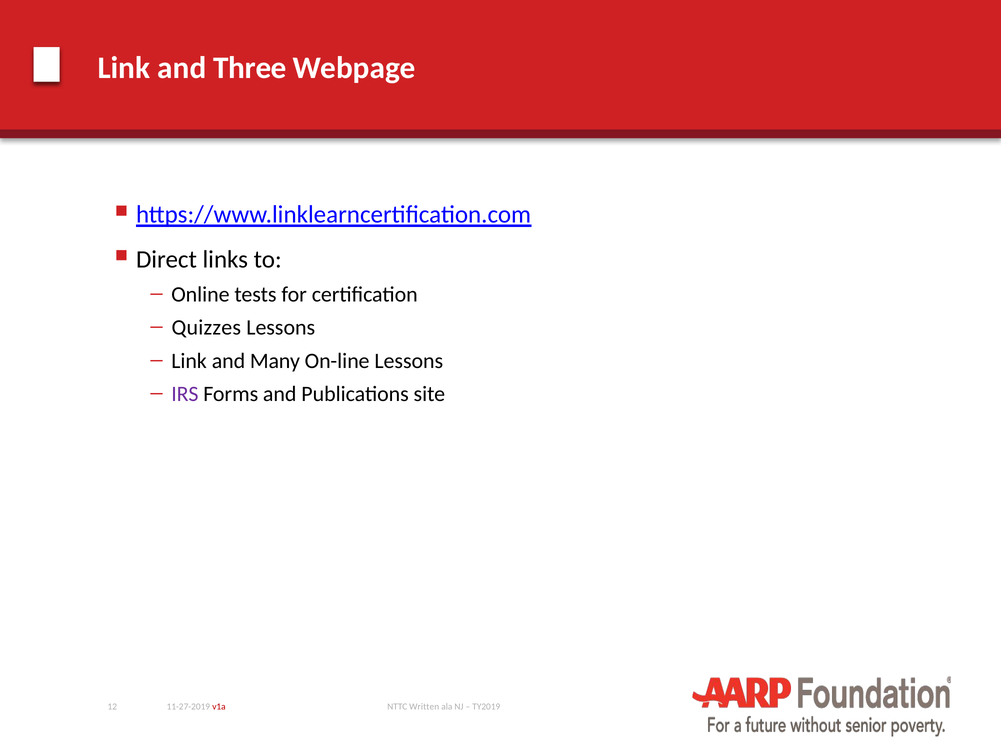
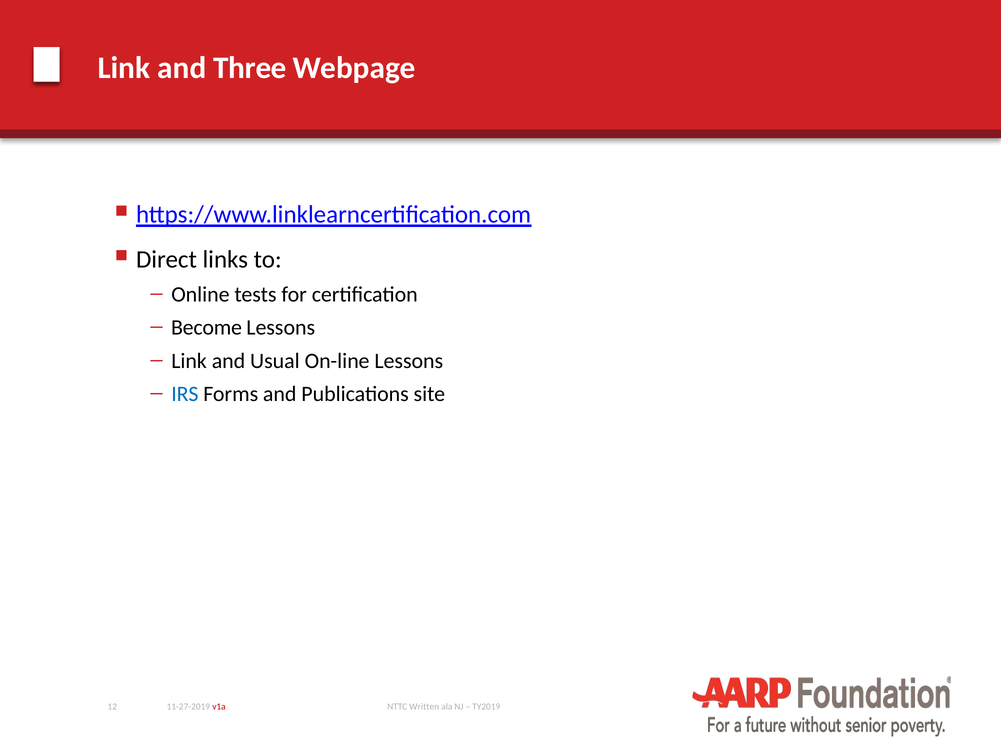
Quizzes: Quizzes -> Become
Many: Many -> Usual
IRS colour: purple -> blue
